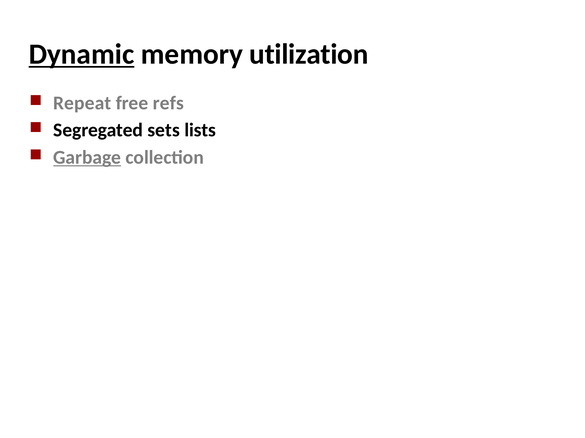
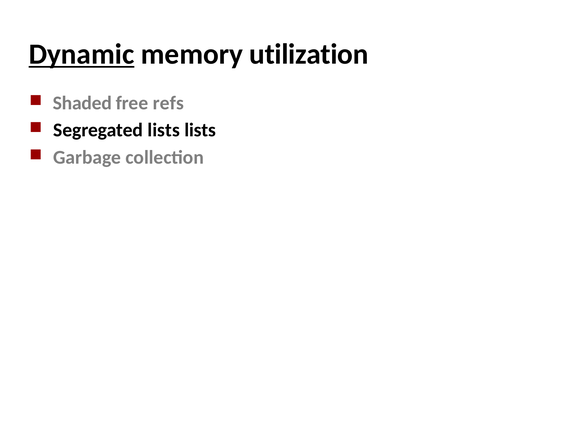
Repeat: Repeat -> Shaded
Segregated sets: sets -> lists
Garbage underline: present -> none
